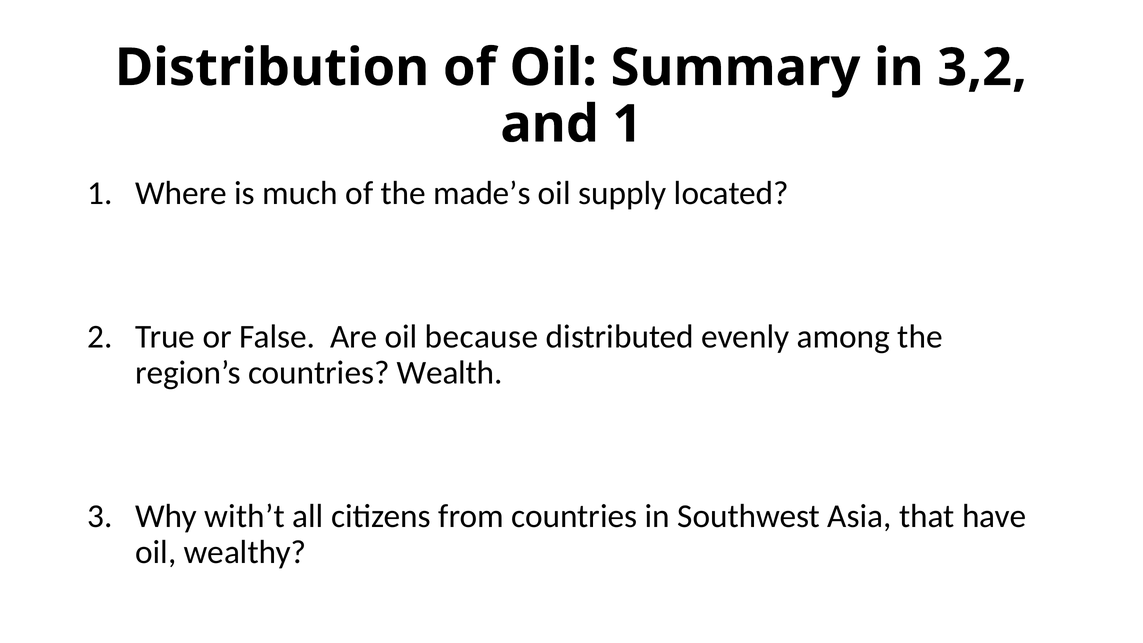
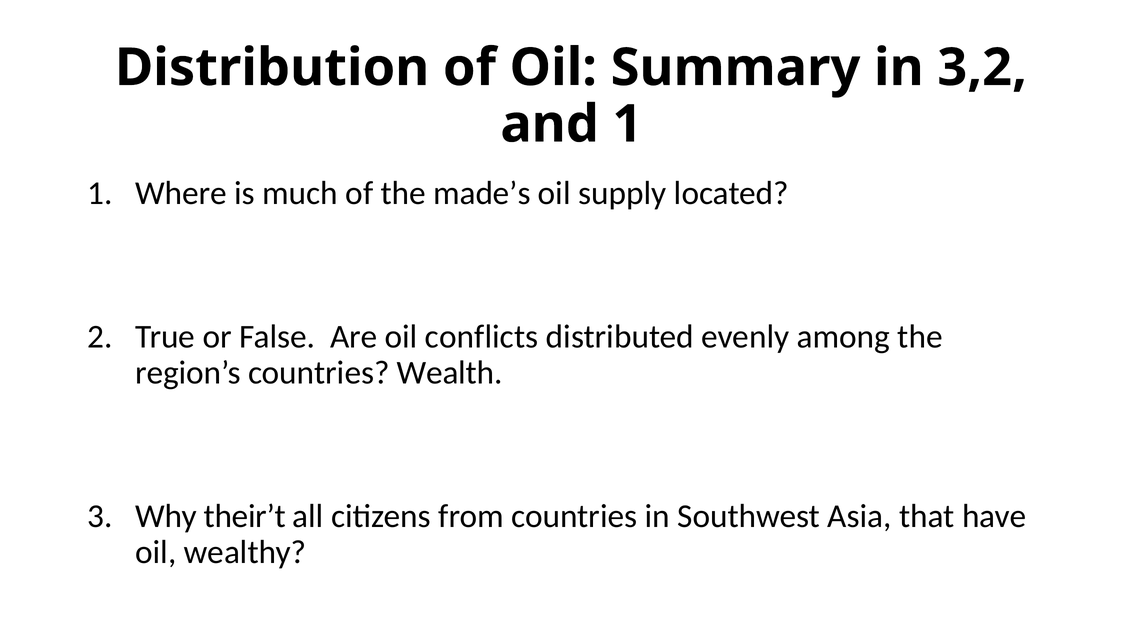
because: because -> conflicts
with’t: with’t -> their’t
